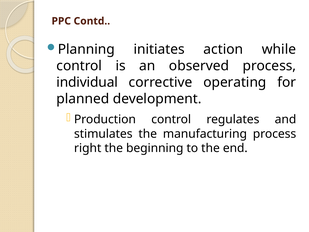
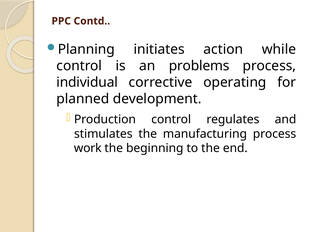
observed: observed -> problems
right: right -> work
